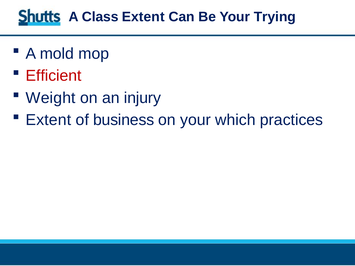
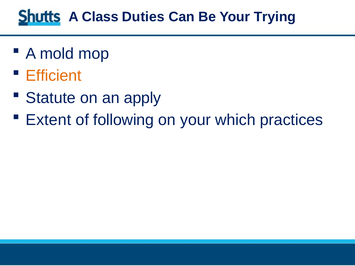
Class Extent: Extent -> Duties
Efficient colour: red -> orange
Weight: Weight -> Statute
injury: injury -> apply
business: business -> following
